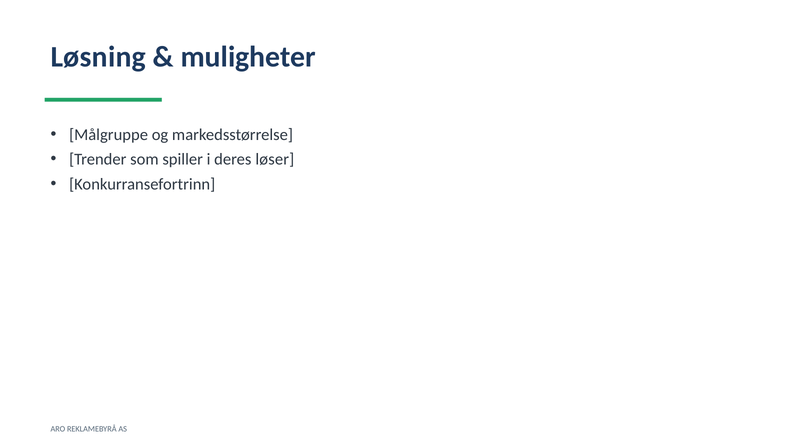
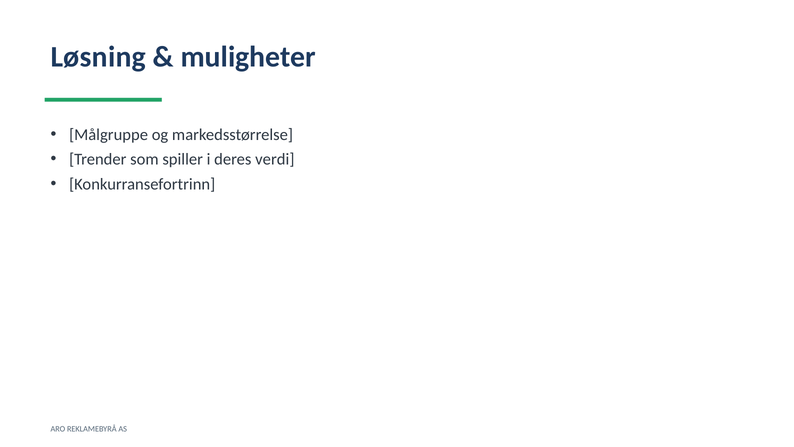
løser: løser -> verdi
